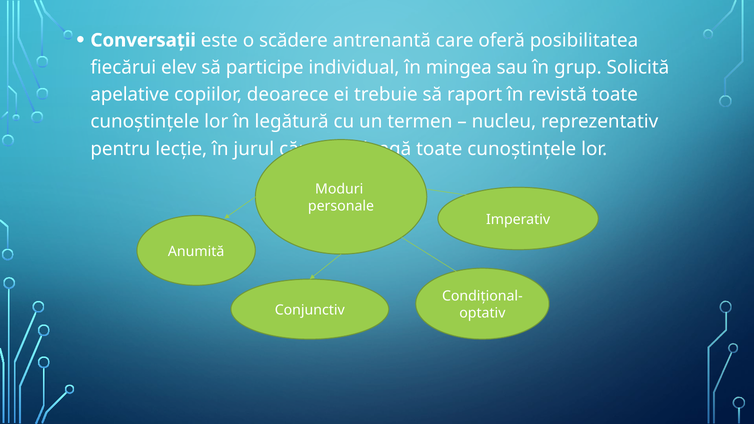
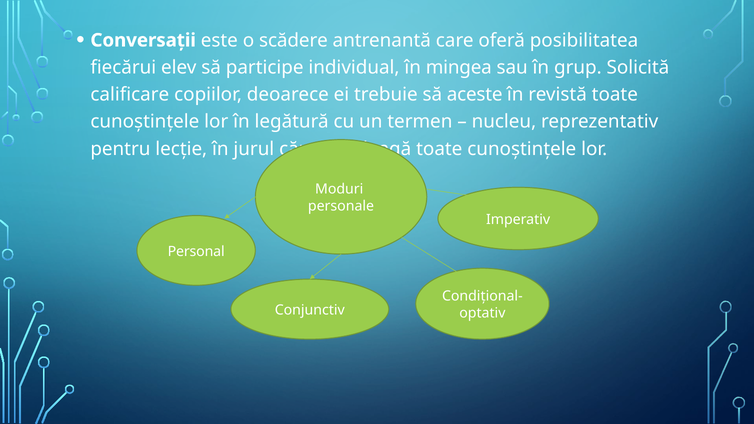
apelative: apelative -> calificare
raport: raport -> aceste
Anumită: Anumită -> Personal
